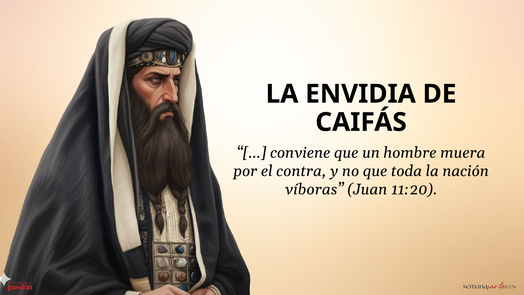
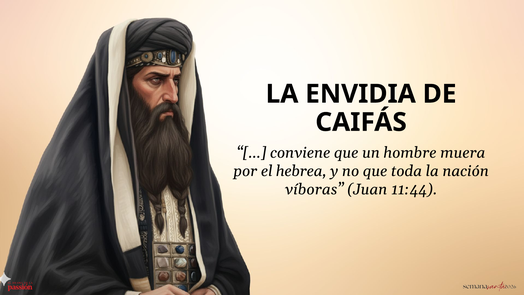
contra: contra -> hebrea
11:20: 11:20 -> 11:44
